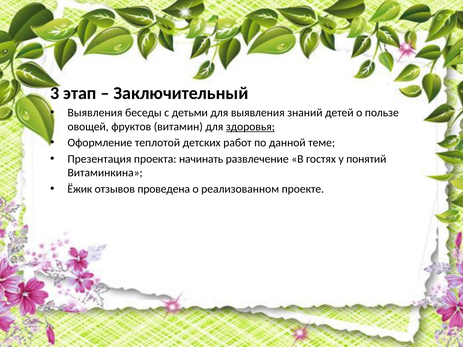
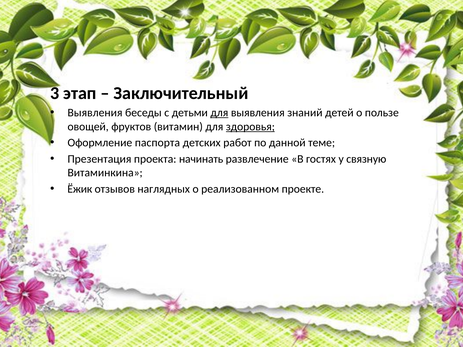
для at (219, 113) underline: none -> present
теплотой: теплотой -> паспорта
понятий: понятий -> связную
проведена: проведена -> наглядных
